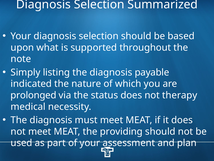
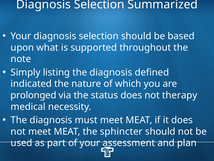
payable: payable -> defined
providing: providing -> sphincter
